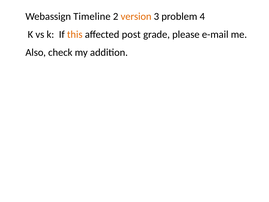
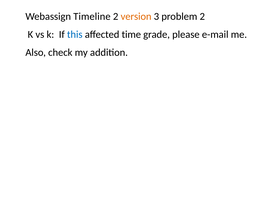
problem 4: 4 -> 2
this colour: orange -> blue
post: post -> time
